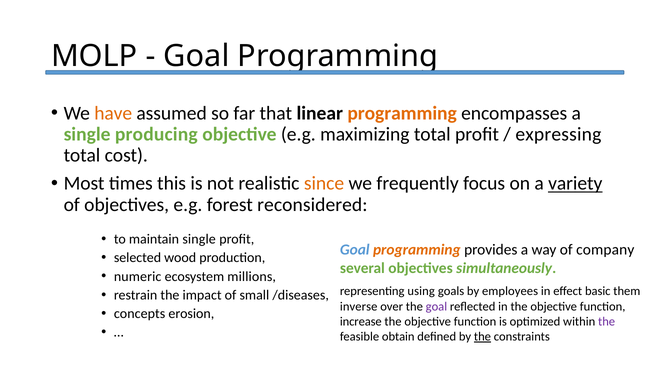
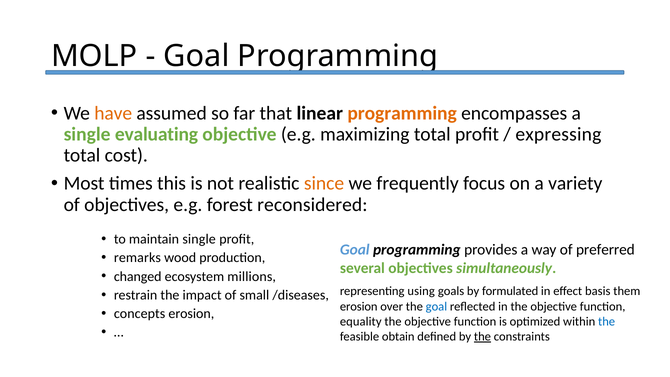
producing: producing -> evaluating
variety underline: present -> none
programming at (417, 250) colour: orange -> black
company: company -> preferred
selected: selected -> remarks
numeric: numeric -> changed
employees: employees -> formulated
basic: basic -> basis
inverse at (359, 306): inverse -> erosion
goal at (436, 306) colour: purple -> blue
increase: increase -> equality
the at (607, 321) colour: purple -> blue
